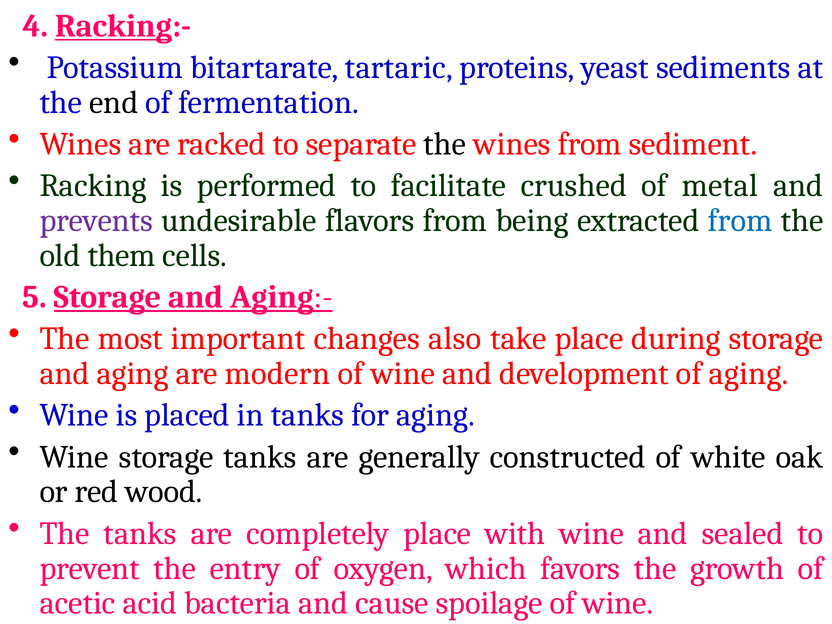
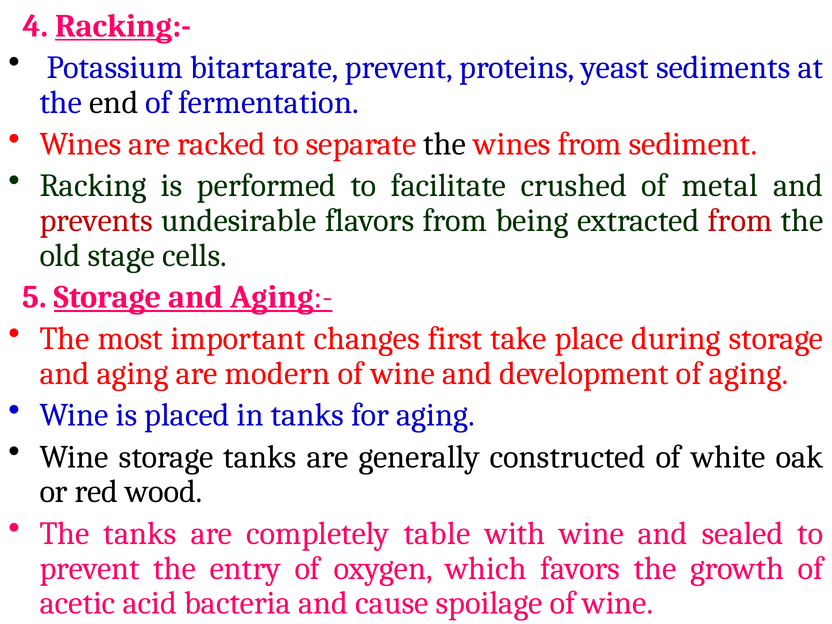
bitartarate tartaric: tartaric -> prevent
prevents colour: purple -> red
from at (740, 221) colour: blue -> red
them: them -> stage
also: also -> first
completely place: place -> table
